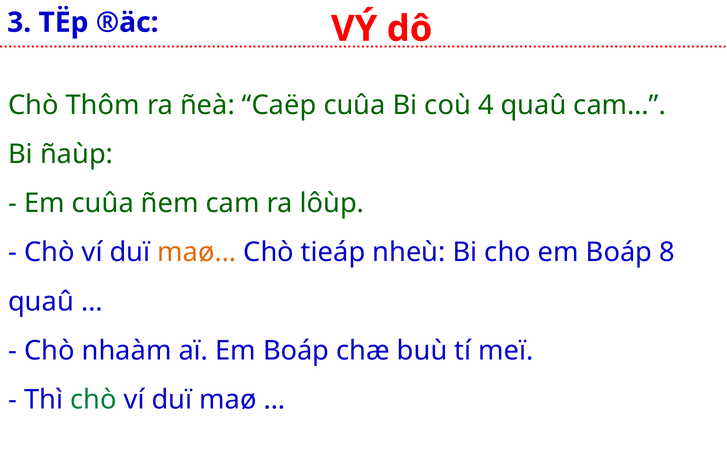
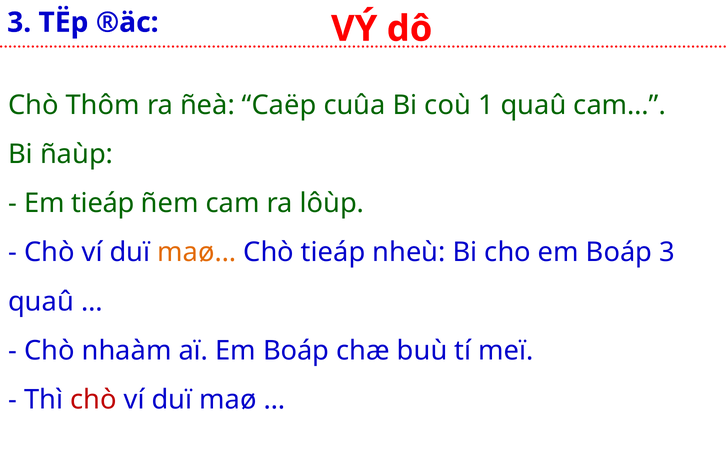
4: 4 -> 1
Em cuûa: cuûa -> tieáp
Boáp 8: 8 -> 3
chò at (93, 400) colour: green -> red
